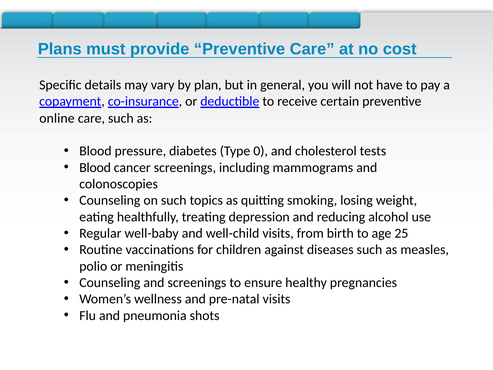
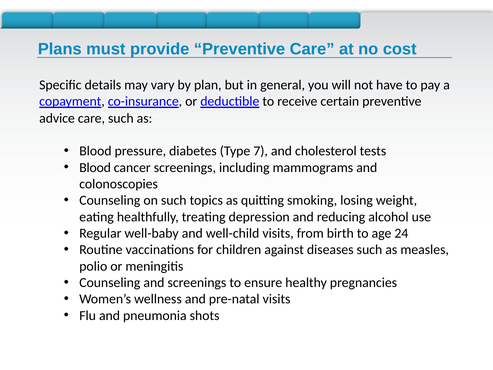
online: online -> advice
0: 0 -> 7
25: 25 -> 24
